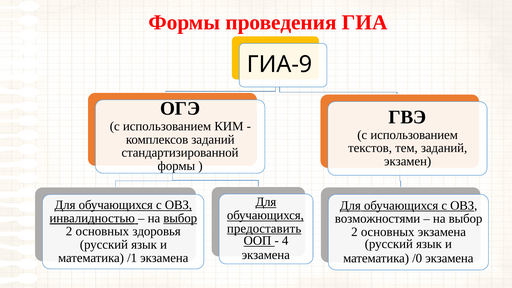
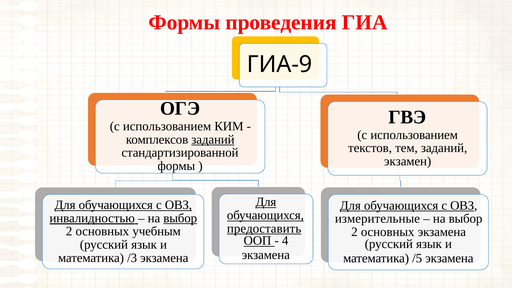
заданий at (213, 140) underline: none -> present
возможностями: возможностями -> измерительные
здоровья: здоровья -> учебным
/1: /1 -> /3
/0: /0 -> /5
